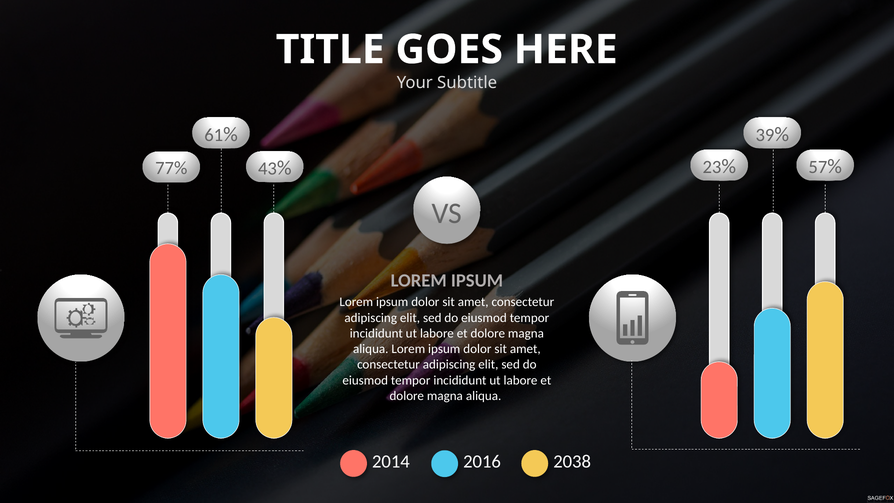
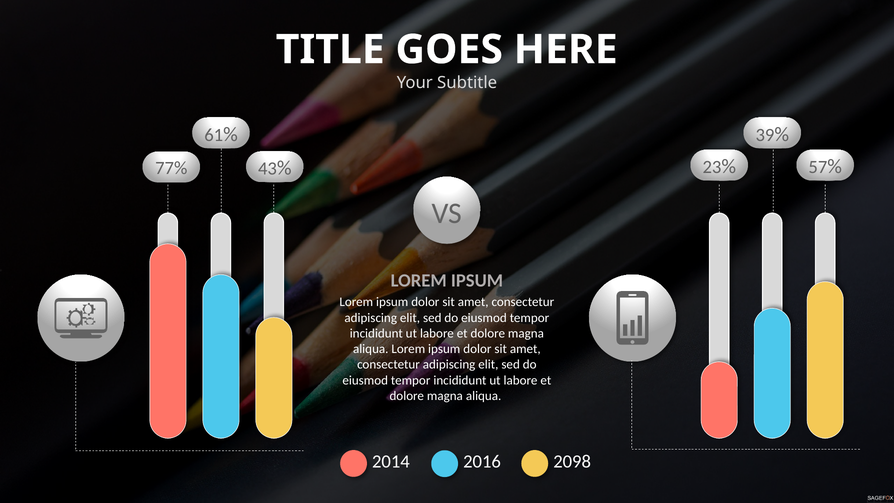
2038: 2038 -> 2098
